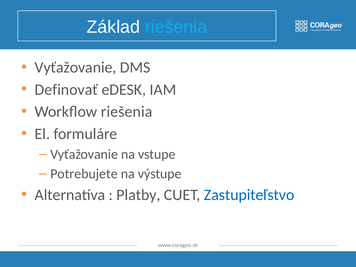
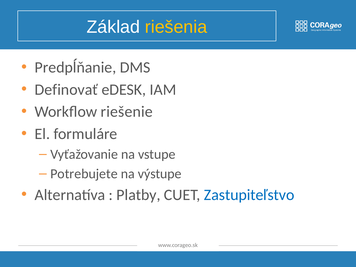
riešenia at (176, 27) colour: light blue -> yellow
Vyťažovanie at (76, 67): Vyťažovanie -> Predpĺňanie
Workflow riešenia: riešenia -> riešenie
